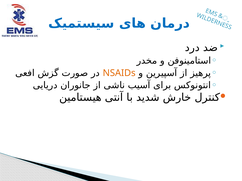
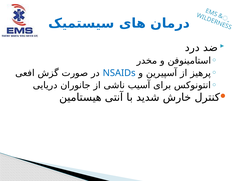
NSAIDs colour: orange -> blue
